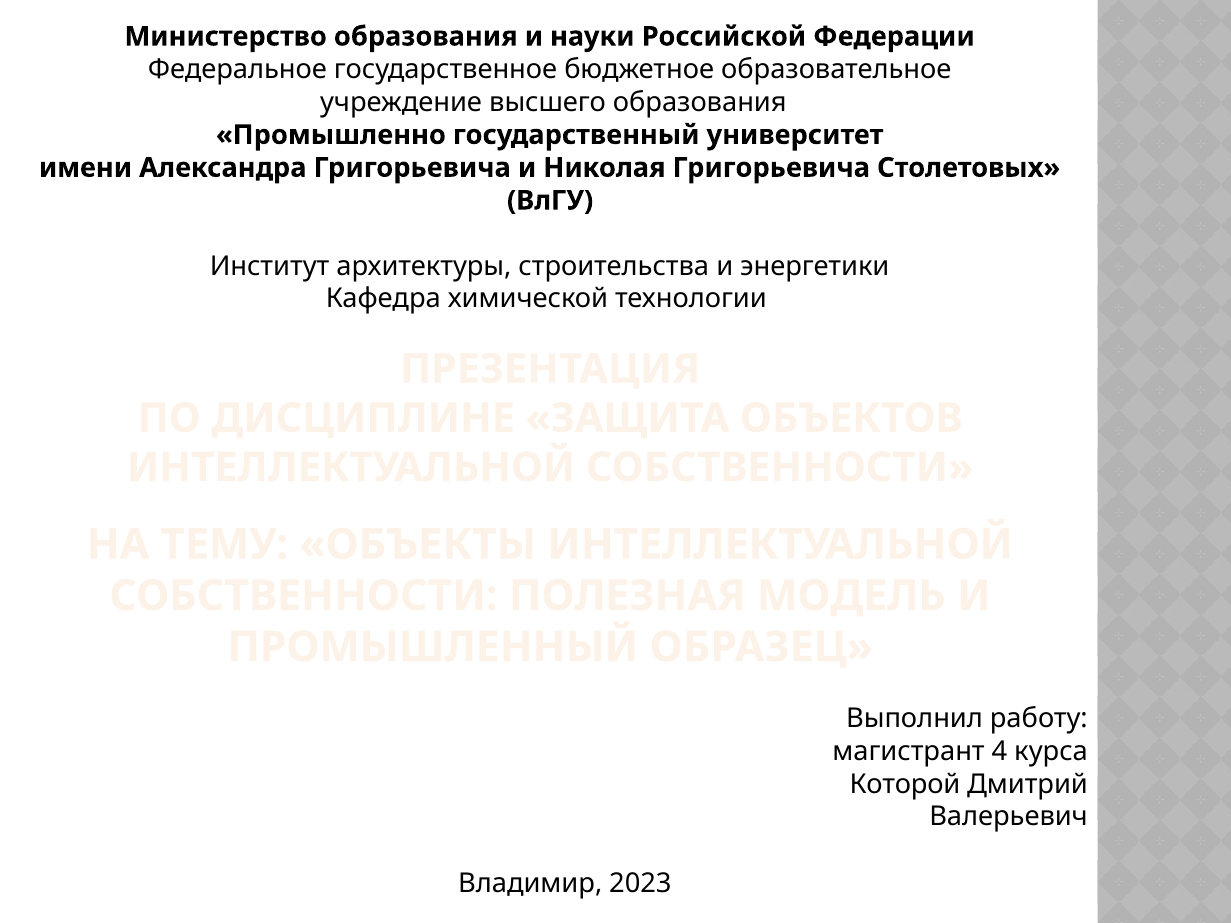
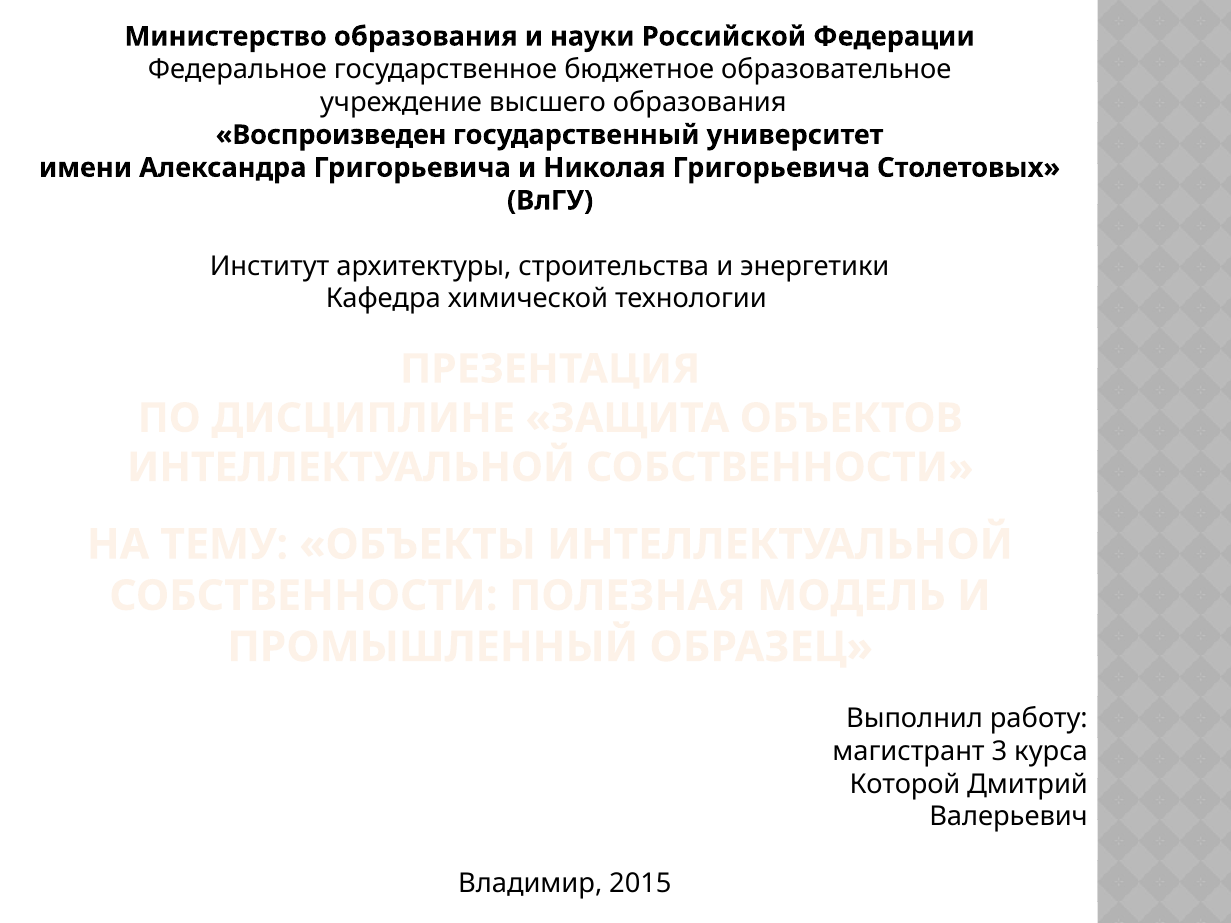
Промышленно: Промышленно -> Воспроизведен
4: 4 -> 3
2023: 2023 -> 2015
